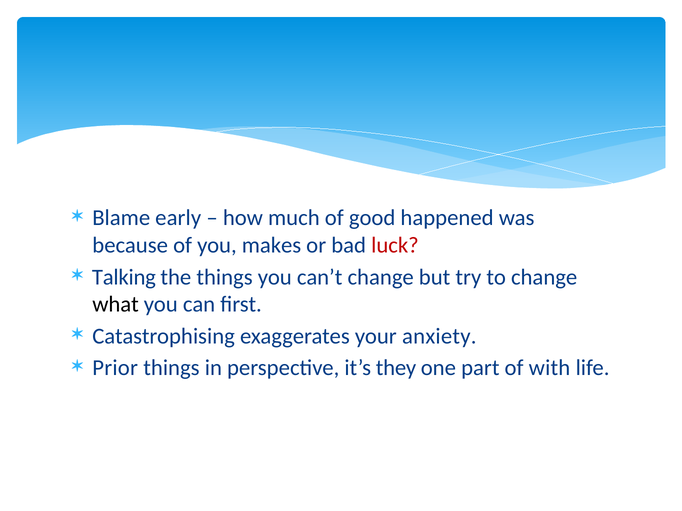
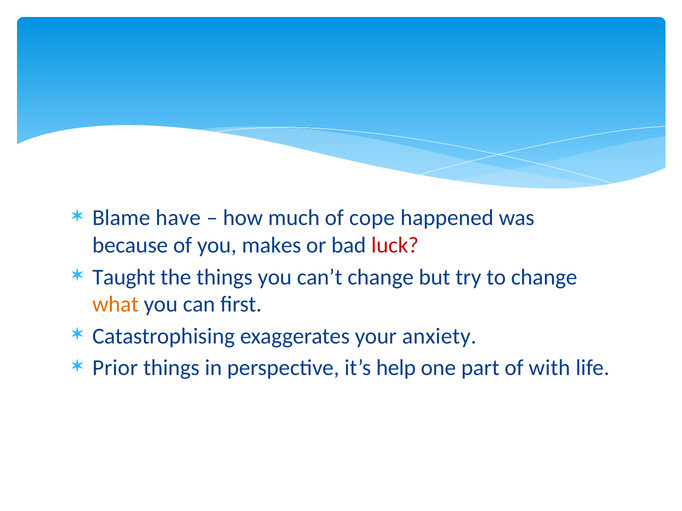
early: early -> have
good: good -> cope
Talking: Talking -> Taught
what colour: black -> orange
they: they -> help
